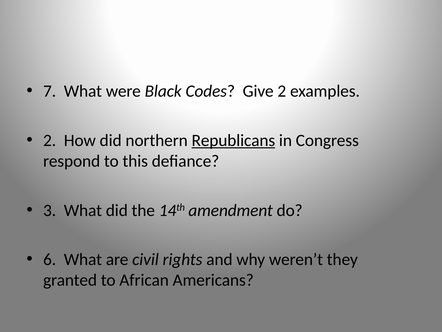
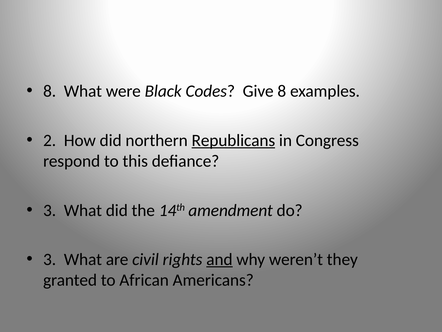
7 at (50, 91): 7 -> 8
Give 2: 2 -> 8
6 at (50, 259): 6 -> 3
and underline: none -> present
